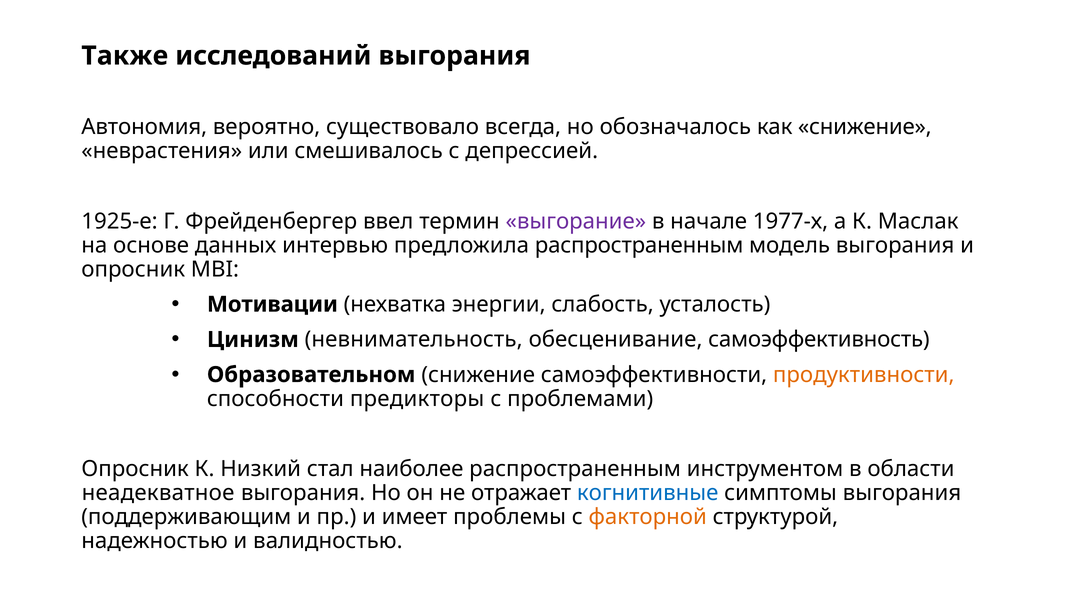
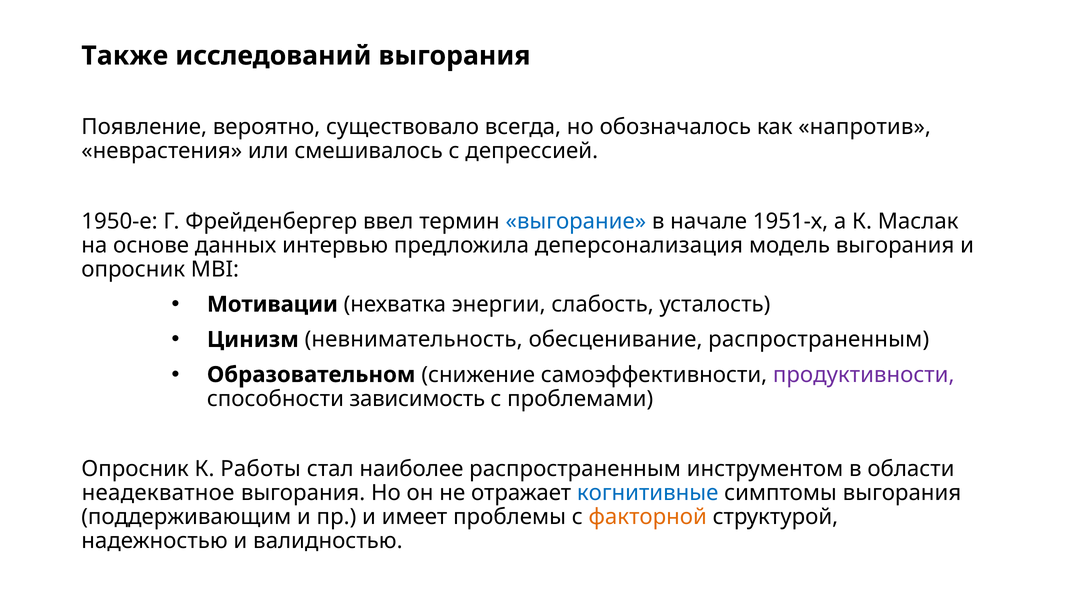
Автономия: Автономия -> Появление
как снижение: снижение -> напротив
1925-е: 1925-е -> 1950-е
выгорание colour: purple -> blue
1977-х: 1977-х -> 1951-х
предложила распространенным: распространенным -> деперсонализация
обесценивание самоэффективность: самоэффективность -> распространенным
продуктивности colour: orange -> purple
предикторы: предикторы -> зависимость
Низкий: Низкий -> Работы
